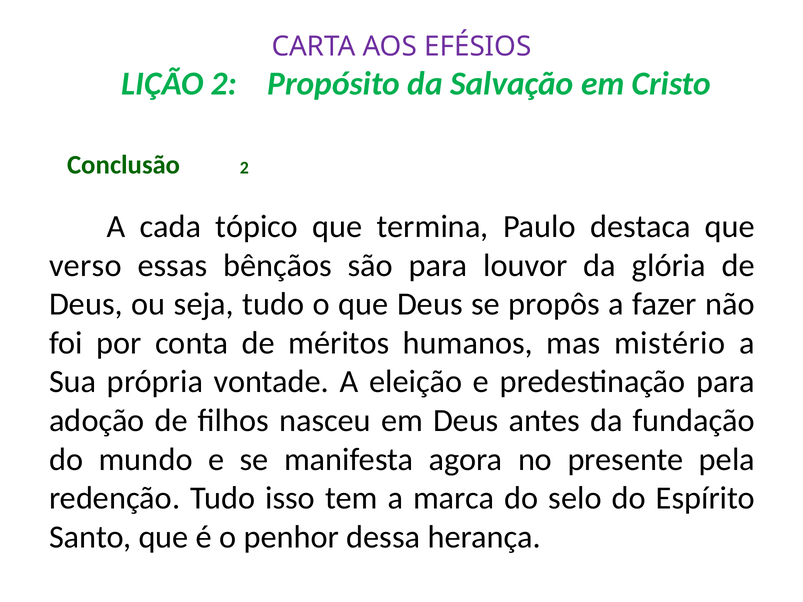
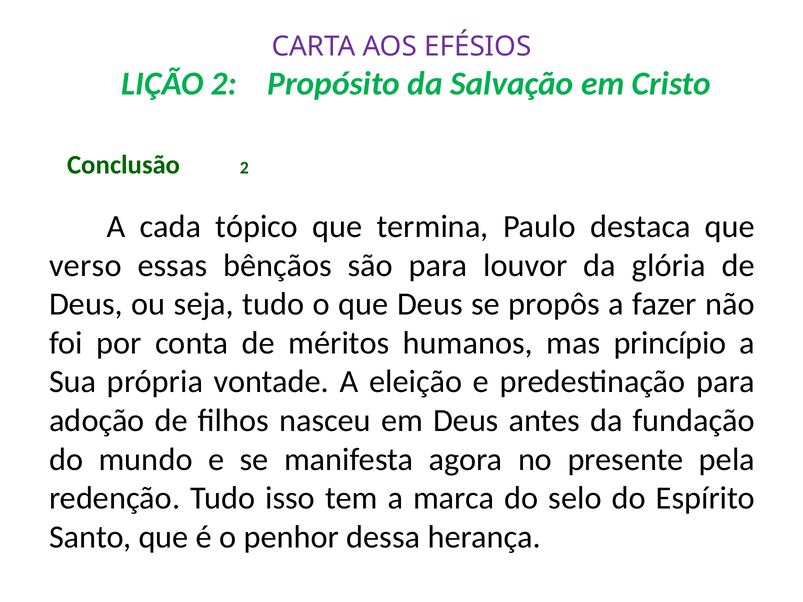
mistério: mistério -> princípio
